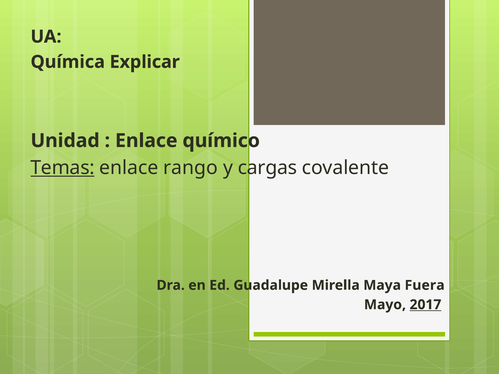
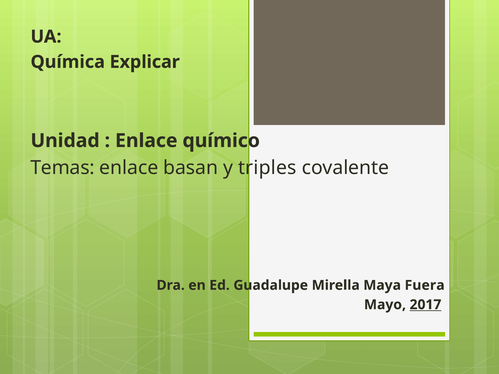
Temas underline: present -> none
rango: rango -> basan
cargas: cargas -> triples
